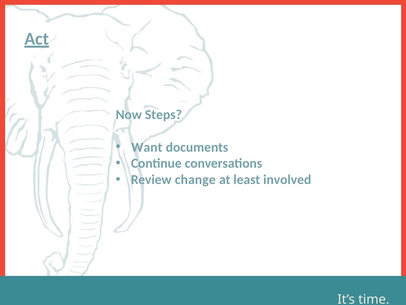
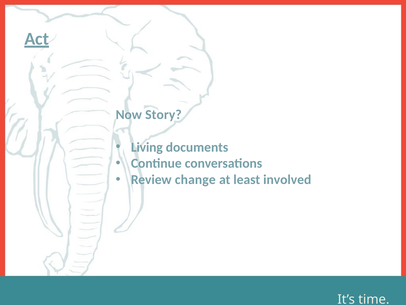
Steps: Steps -> Story
Want: Want -> Living
